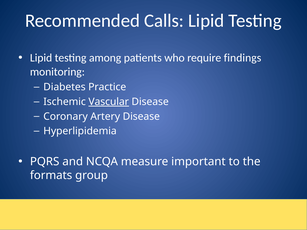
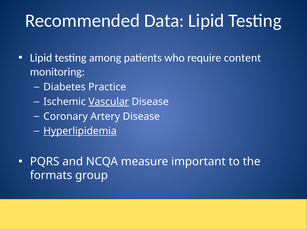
Calls: Calls -> Data
findings: findings -> content
Hyperlipidemia underline: none -> present
